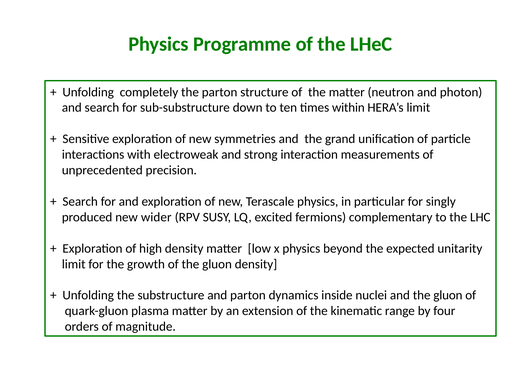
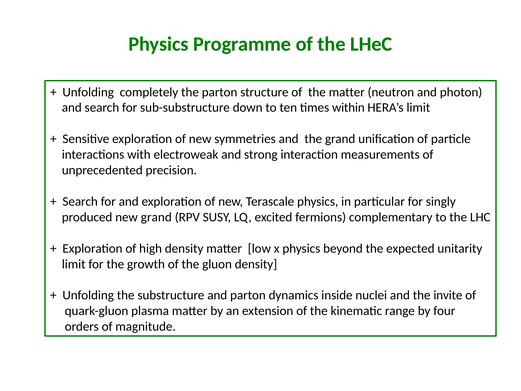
new wider: wider -> grand
and the gluon: gluon -> invite
